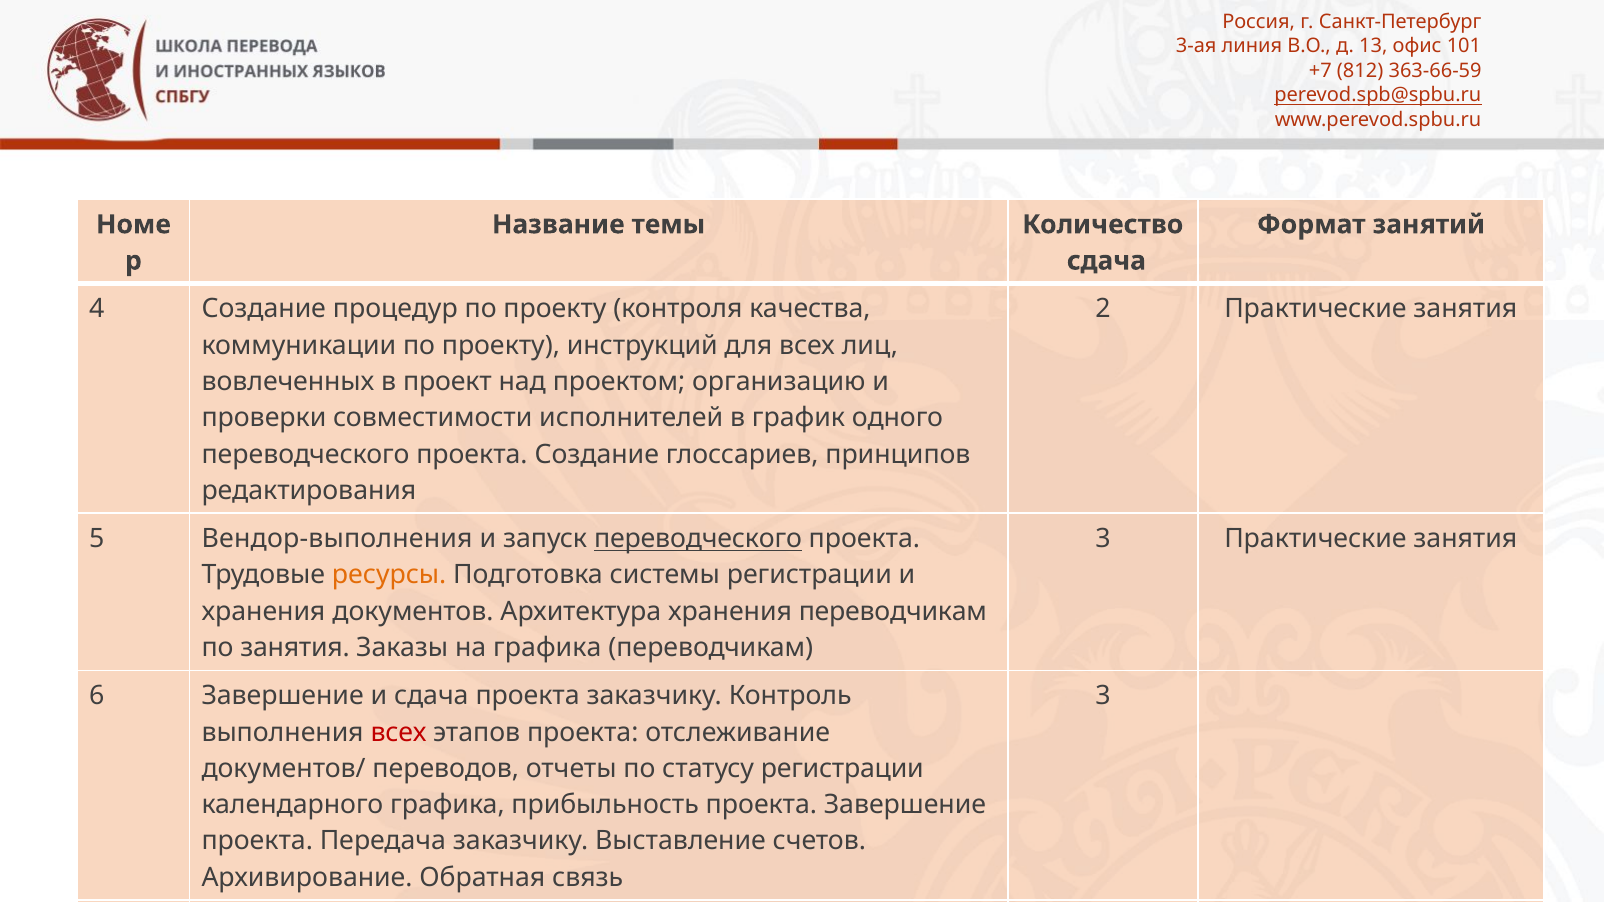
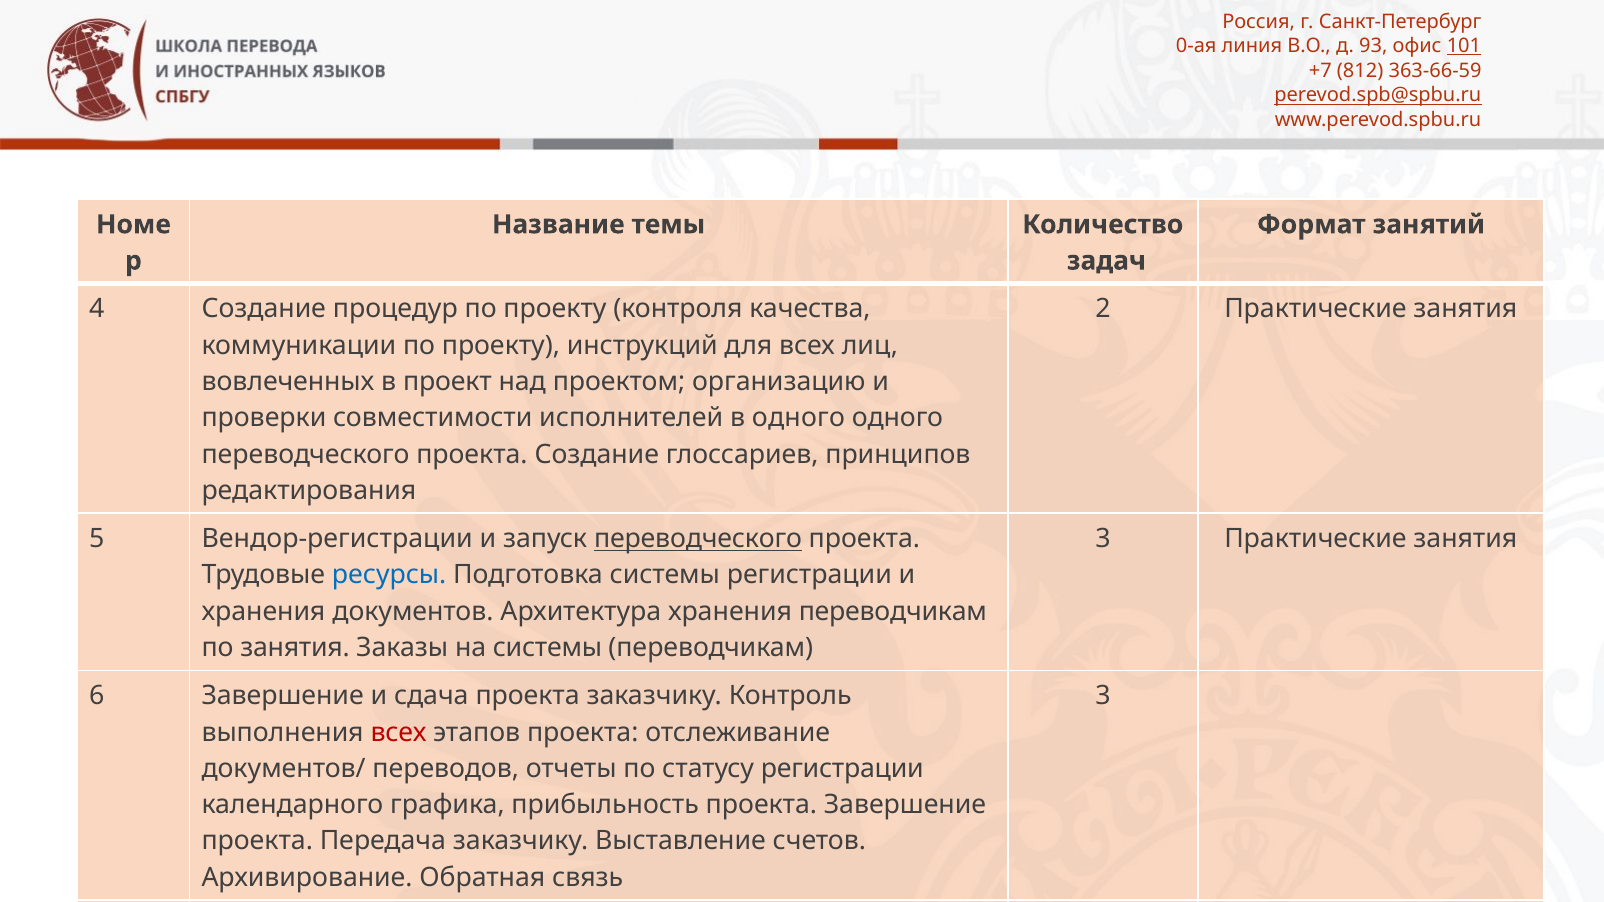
3-ая: 3-ая -> 0-ая
13: 13 -> 93
101 underline: none -> present
сдача at (1106, 261): сдача -> задач
в график: график -> одного
Вендор-выполнения: Вендор-выполнения -> Вендор-регистрации
ресурсы colour: orange -> blue
на графика: графика -> системы
